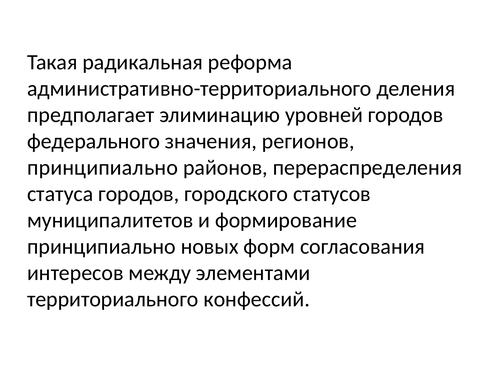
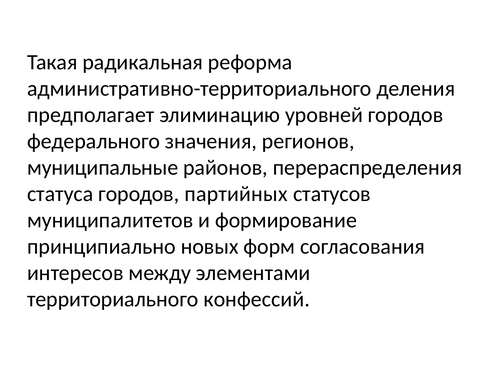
принципиально at (103, 167): принципиально -> муниципальные
городского: городского -> партийных
